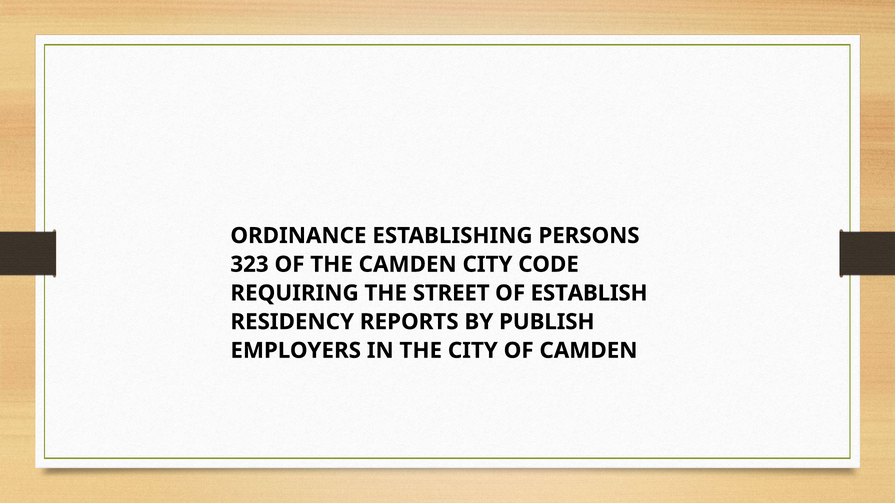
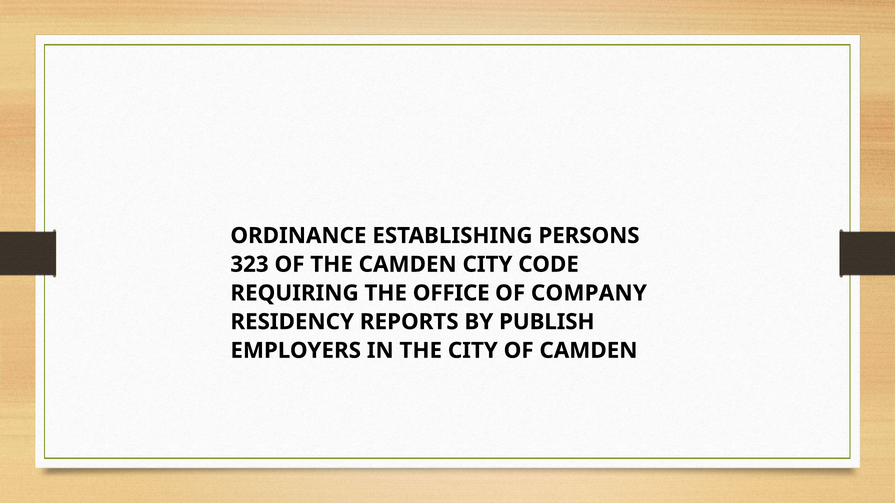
STREET: STREET -> OFFICE
ESTABLISH: ESTABLISH -> COMPANY
